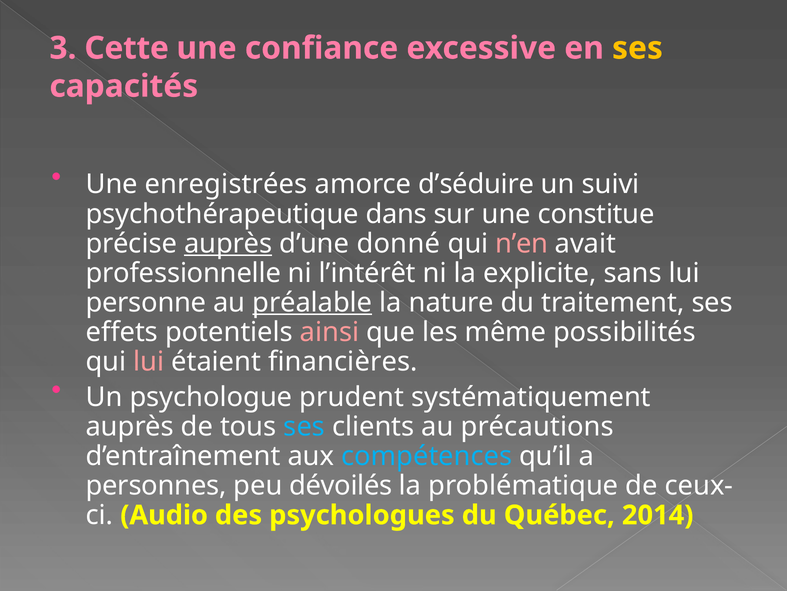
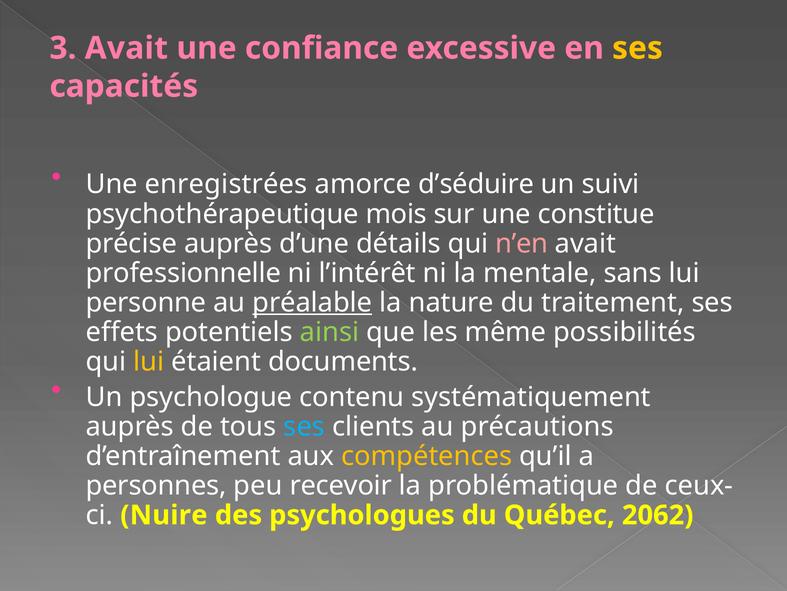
3 Cette: Cette -> Avait
dans: dans -> mois
auprès at (228, 243) underline: present -> none
donné: donné -> détails
explicite: explicite -> mentale
ainsi colour: pink -> light green
lui at (149, 361) colour: pink -> yellow
financières: financières -> documents
prudent: prudent -> contenu
compétences colour: light blue -> yellow
dévoilés: dévoilés -> recevoir
Audio: Audio -> Nuire
2014: 2014 -> 2062
